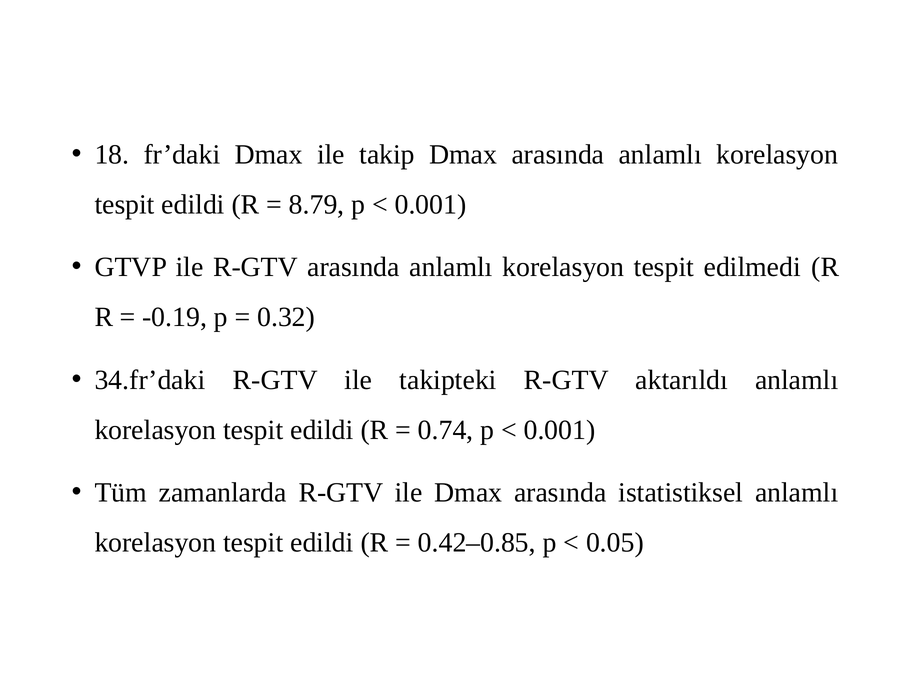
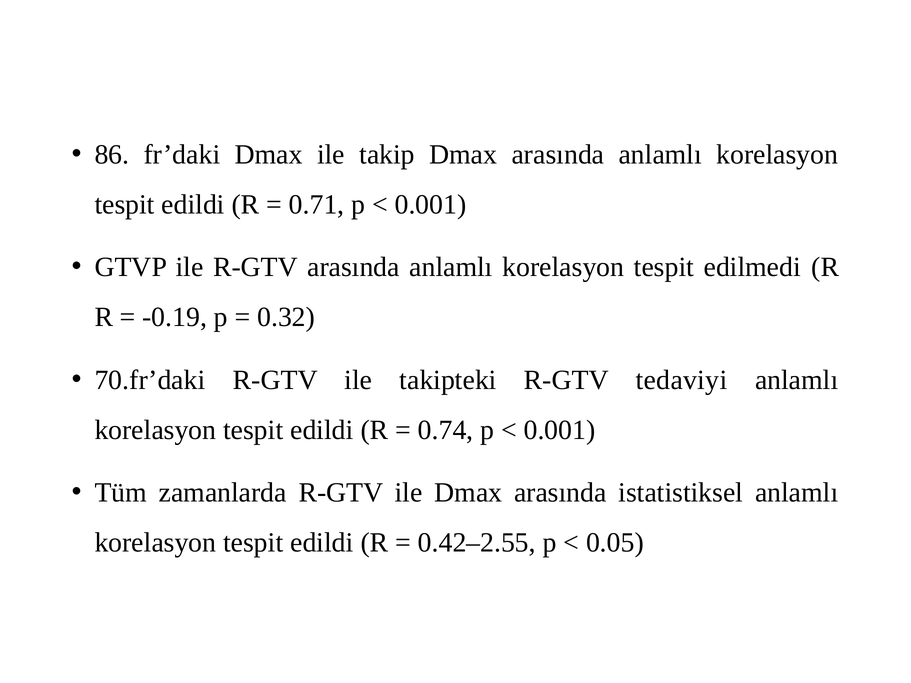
18: 18 -> 86
8.79: 8.79 -> 0.71
34.fr’daki: 34.fr’daki -> 70.fr’daki
aktarıldı: aktarıldı -> tedaviyi
0.42–0.85: 0.42–0.85 -> 0.42–2.55
